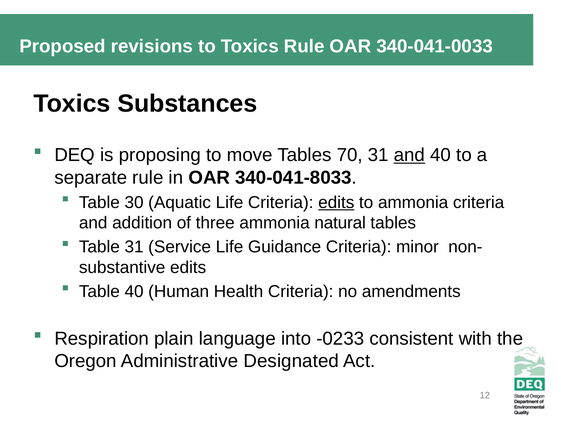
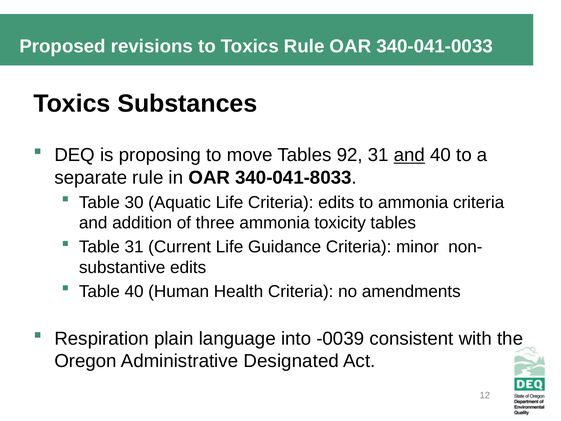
70: 70 -> 92
edits at (336, 202) underline: present -> none
natural: natural -> toxicity
Service: Service -> Current
-0233: -0233 -> -0039
